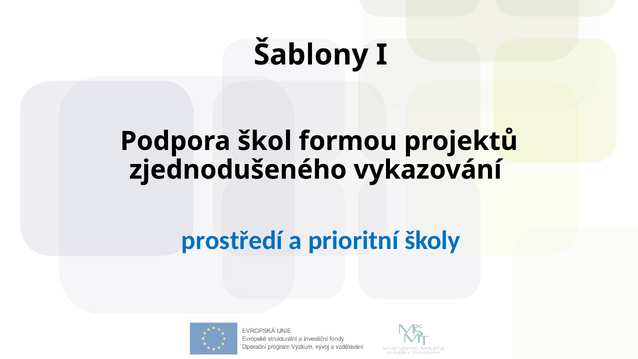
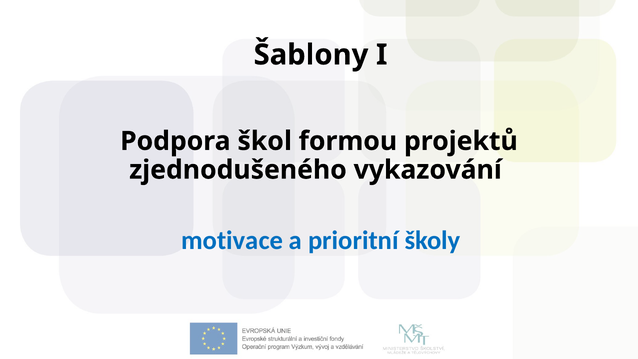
prostředí: prostředí -> motivace
